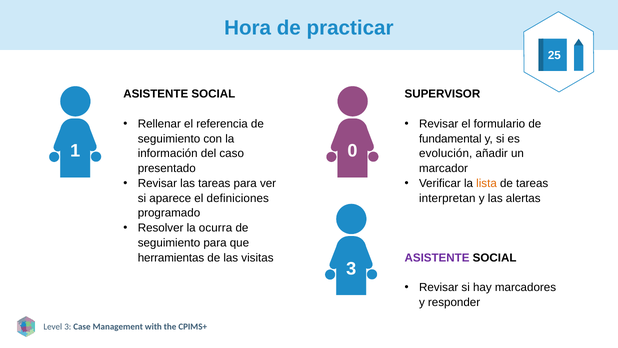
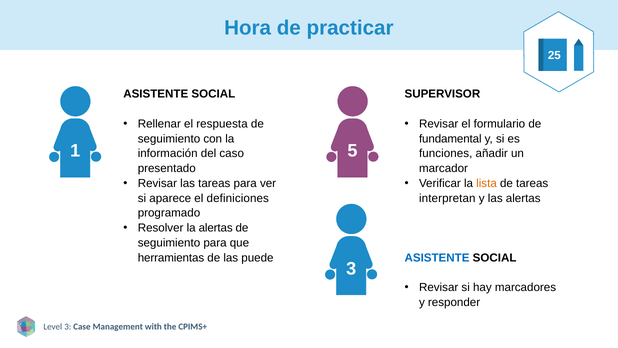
referencia: referencia -> respuesta
0: 0 -> 5
evolución: evolución -> funciones
la ocurra: ocurra -> alertas
visitas: visitas -> puede
ASISTENTE at (437, 258) colour: purple -> blue
